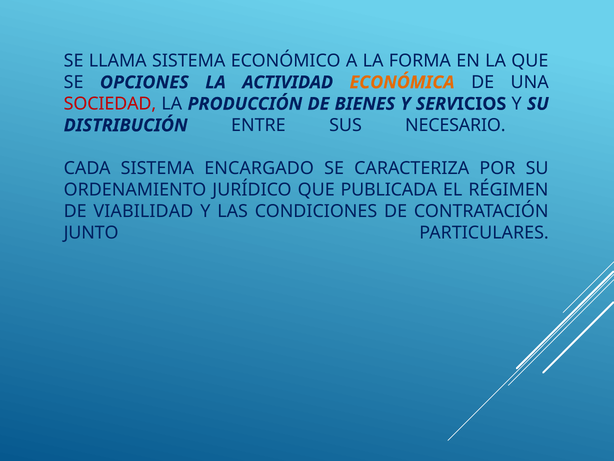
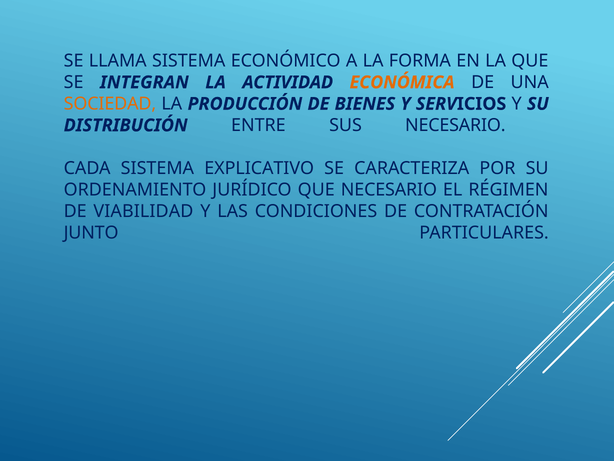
OPCIONES: OPCIONES -> INTEGRAN
SOCIEDAD colour: red -> orange
ENCARGADO: ENCARGADO -> EXPLICATIVO
QUE PUBLICADA: PUBLICADA -> NECESARIO
